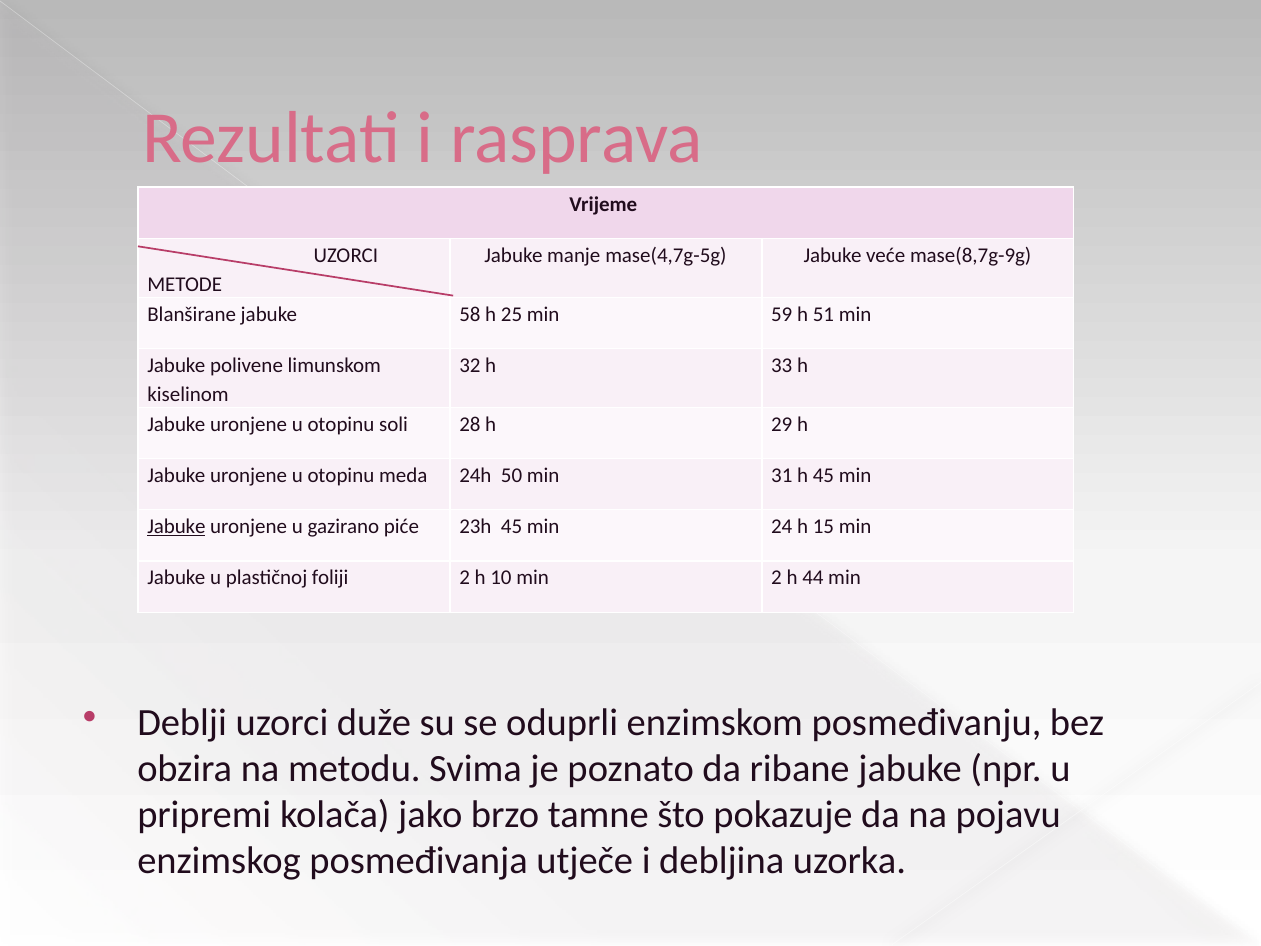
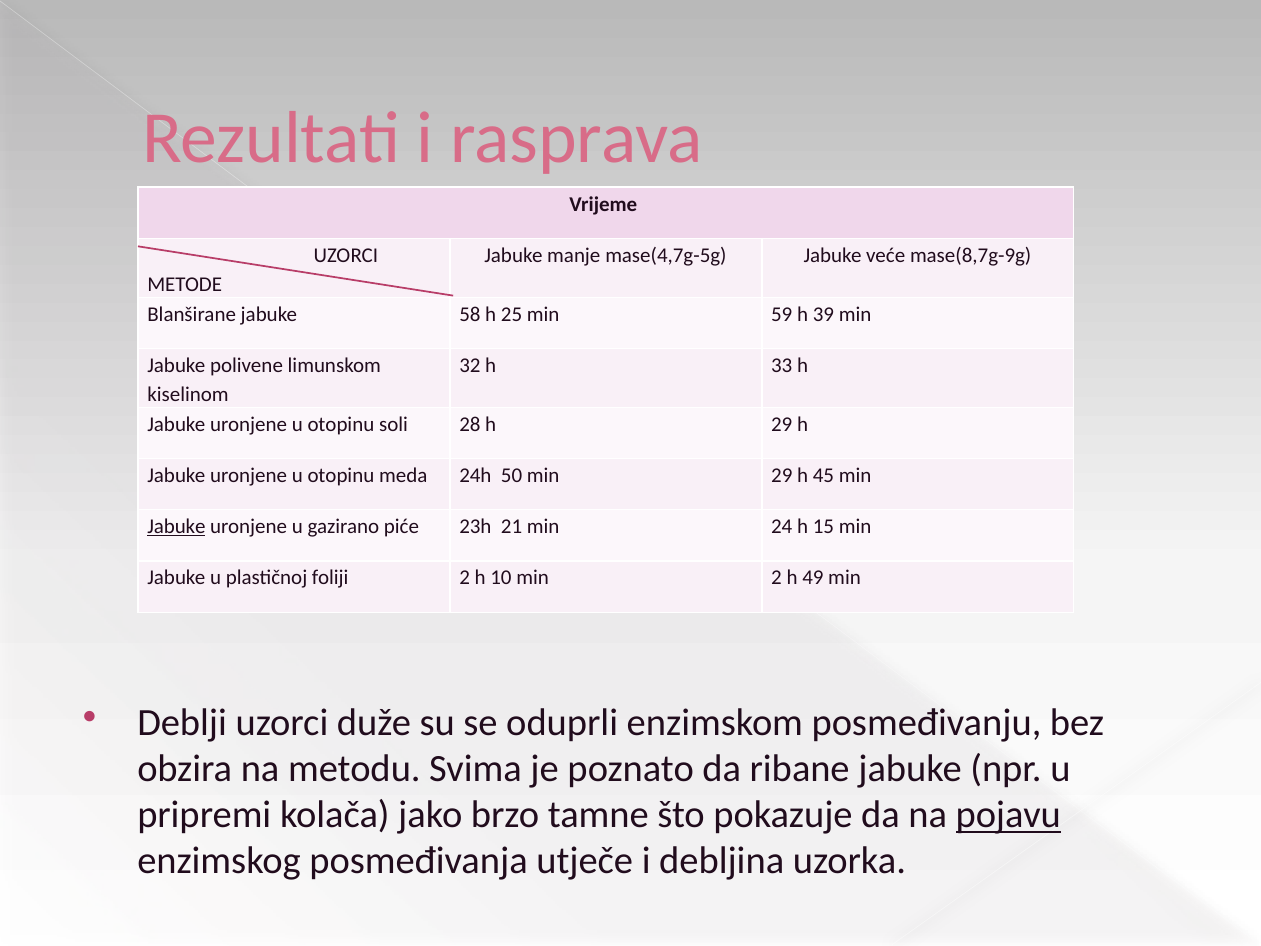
51: 51 -> 39
min 31: 31 -> 29
23h 45: 45 -> 21
44: 44 -> 49
pojavu underline: none -> present
